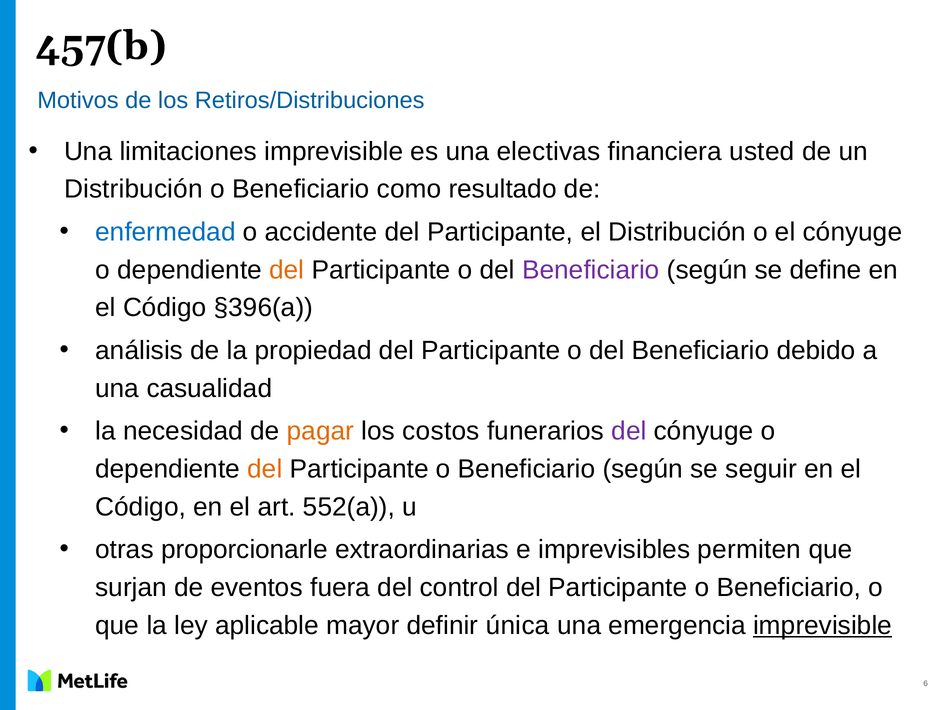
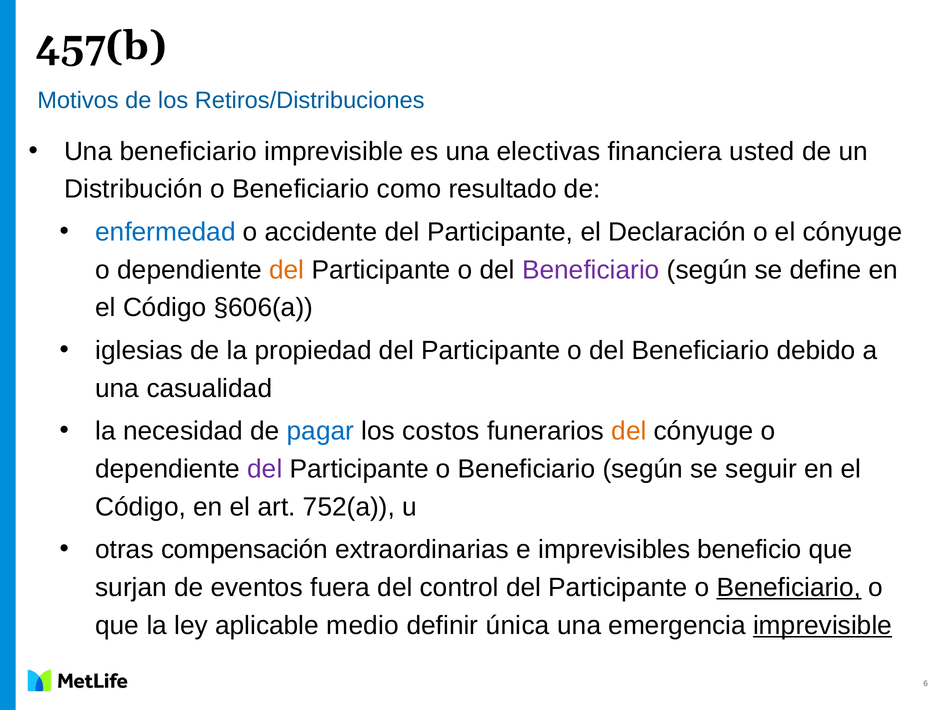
Una limitaciones: limitaciones -> beneficiario
el Distribución: Distribución -> Declaración
§396(a: §396(a -> §606(a
análisis: análisis -> iglesias
pagar colour: orange -> blue
del at (629, 431) colour: purple -> orange
del at (265, 469) colour: orange -> purple
552(a: 552(a -> 752(a
proporcionarle: proporcionarle -> compensación
permiten: permiten -> beneficio
Beneficiario at (789, 587) underline: none -> present
mayor: mayor -> medio
